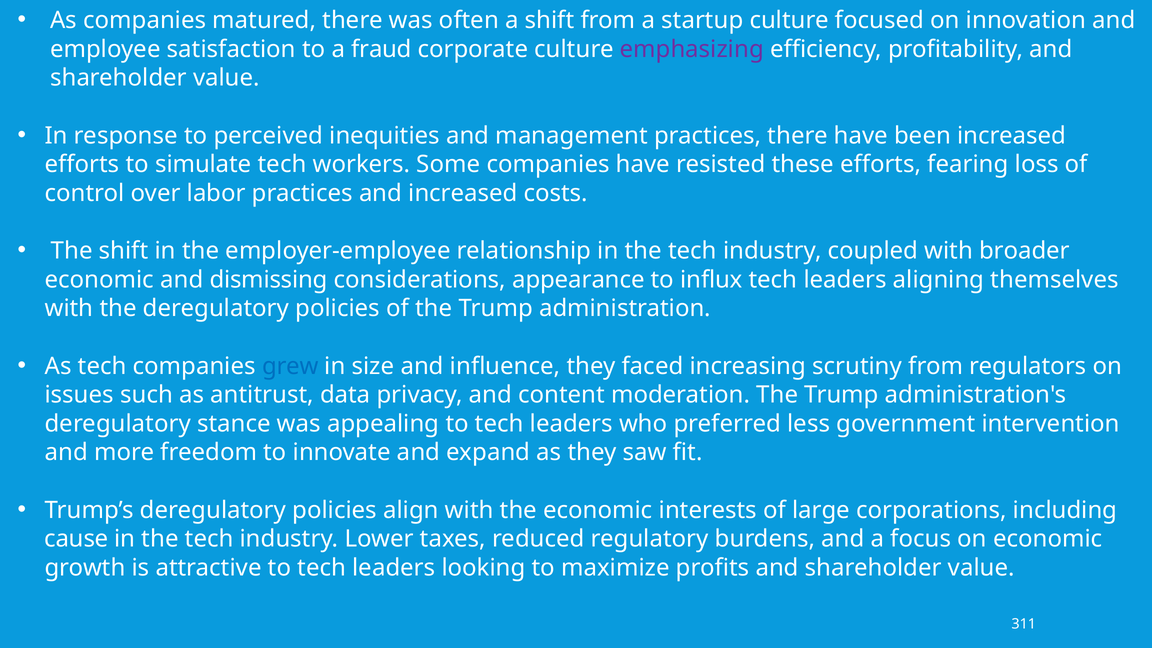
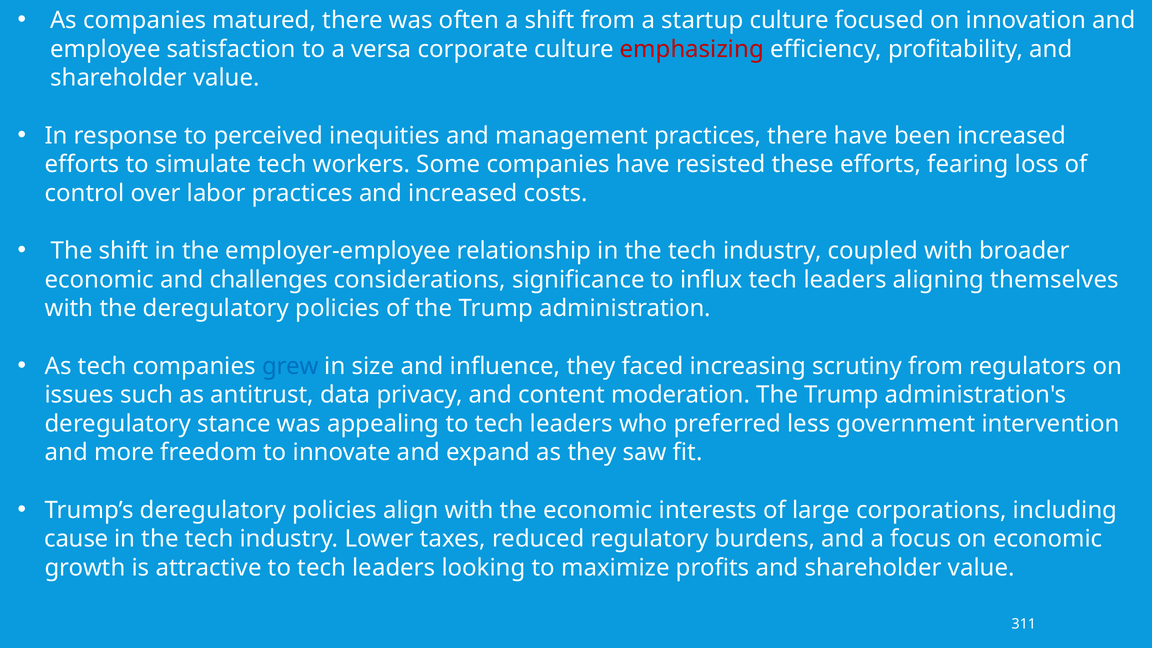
fraud: fraud -> versa
emphasizing colour: purple -> red
dismissing: dismissing -> challenges
appearance: appearance -> significance
